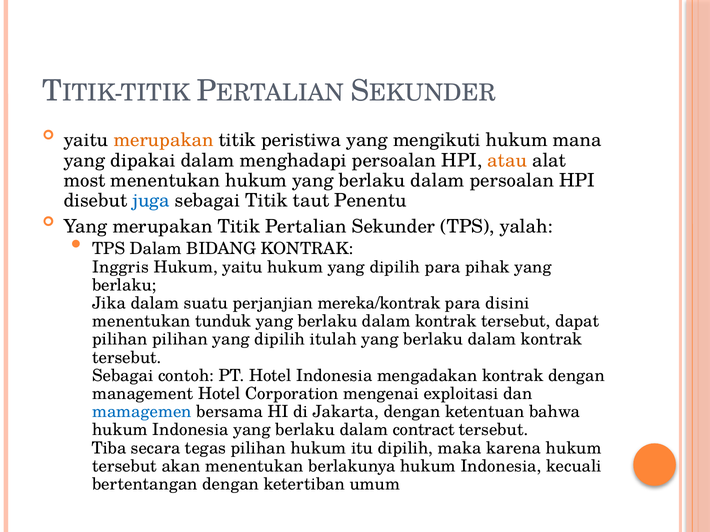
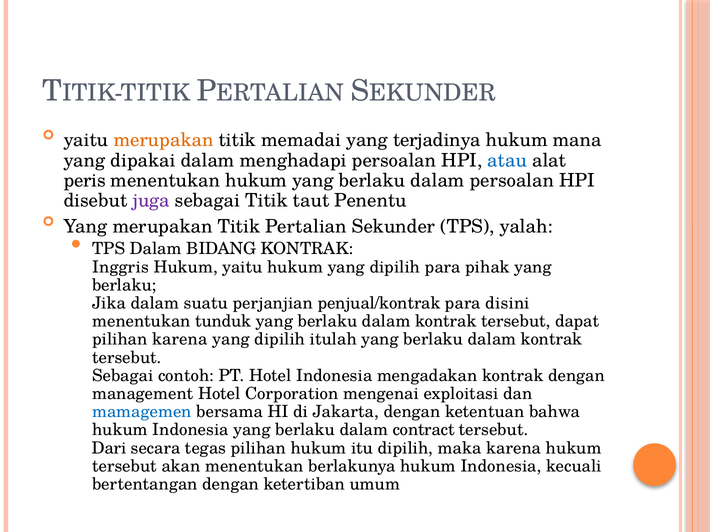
peristiwa: peristiwa -> memadai
mengikuti: mengikuti -> terjadinya
atau colour: orange -> blue
most: most -> peris
juga colour: blue -> purple
mereka/kontrak: mereka/kontrak -> penjual/kontrak
pilihan pilihan: pilihan -> karena
Tiba: Tiba -> Dari
